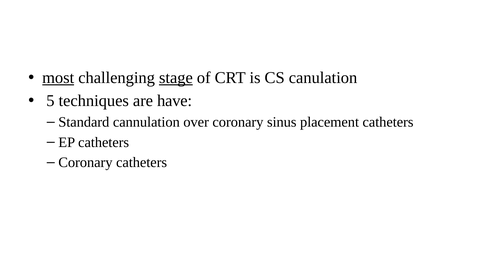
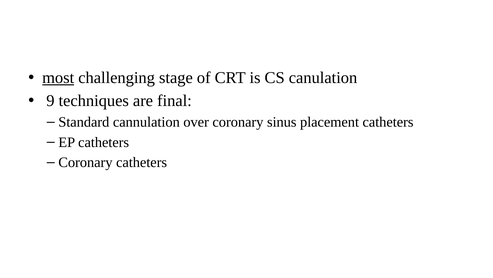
stage underline: present -> none
5: 5 -> 9
have: have -> final
